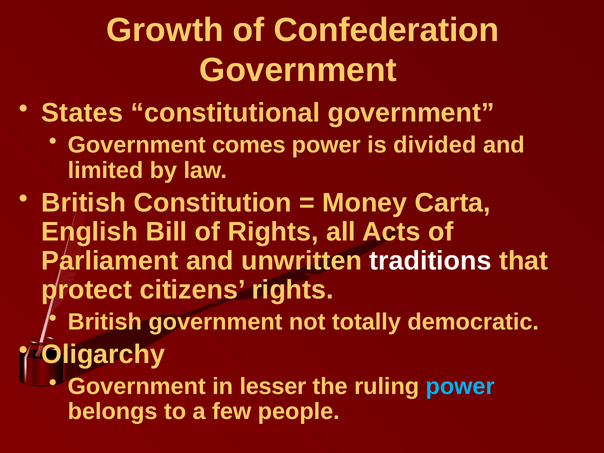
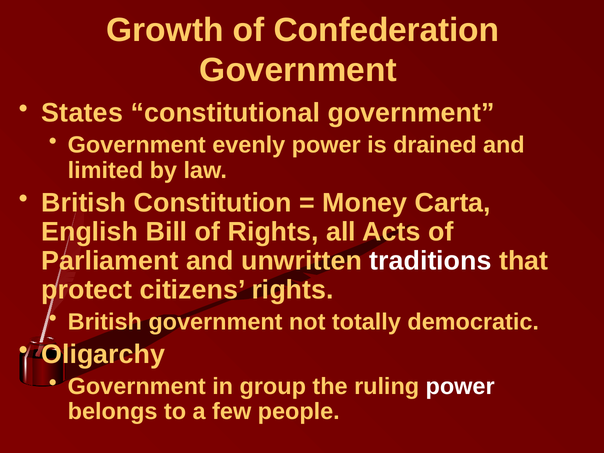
comes: comes -> evenly
divided: divided -> drained
lesser: lesser -> group
power at (460, 386) colour: light blue -> white
